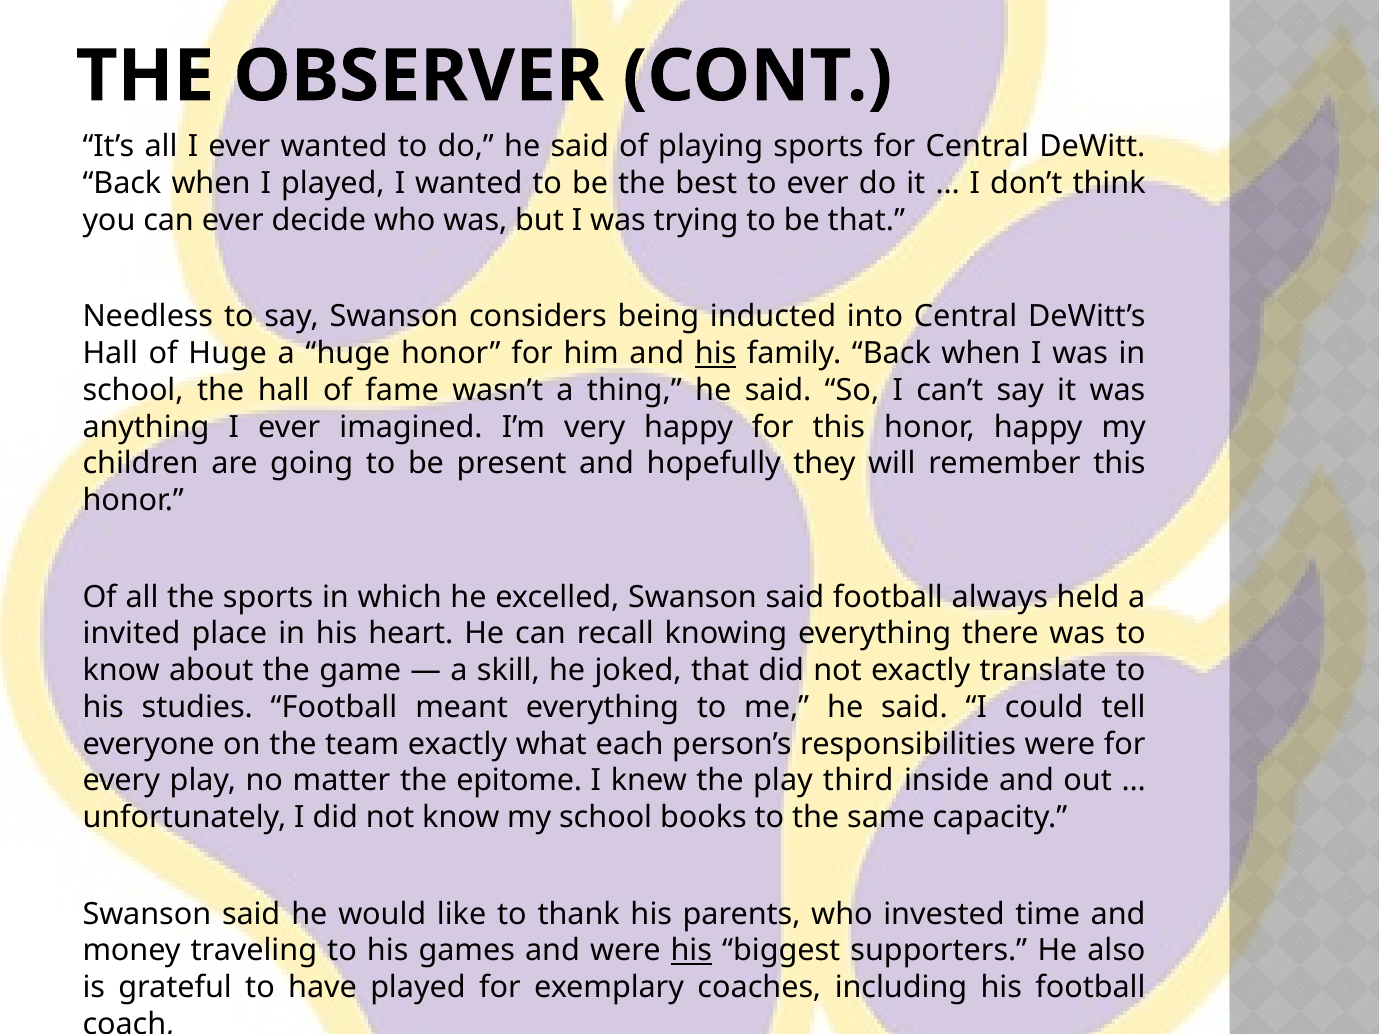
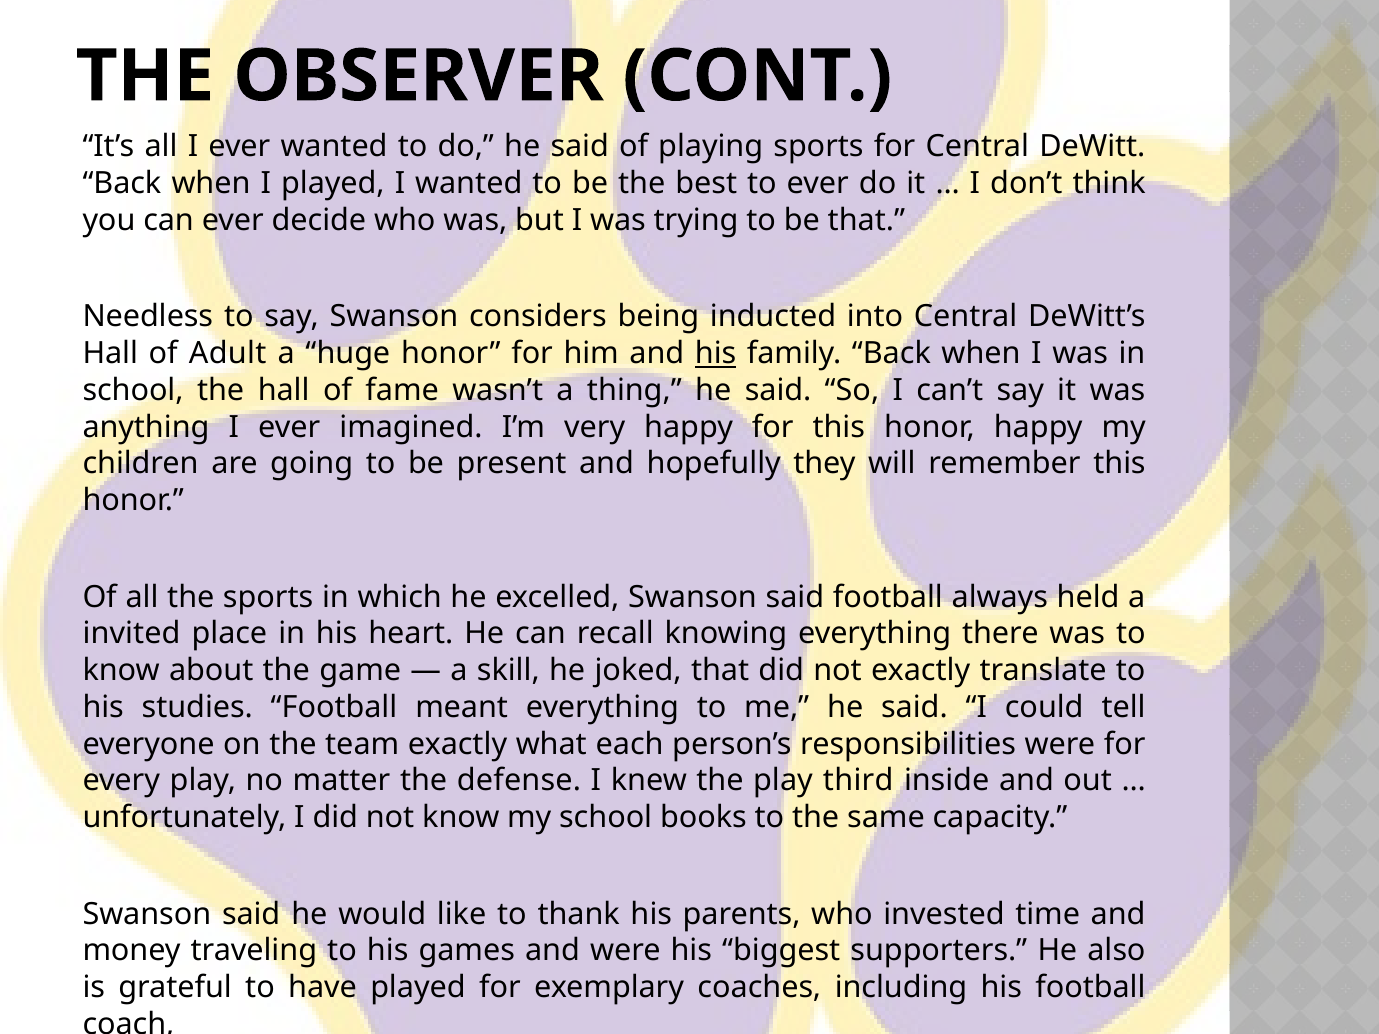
of Huge: Huge -> Adult
epitome: epitome -> defense
his at (691, 951) underline: present -> none
